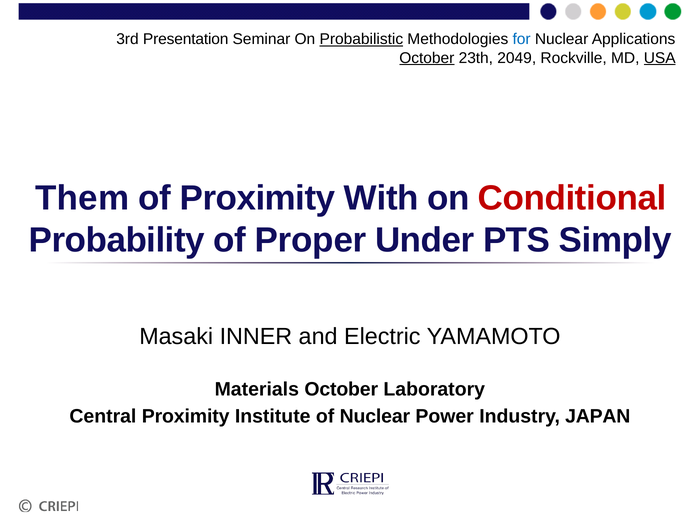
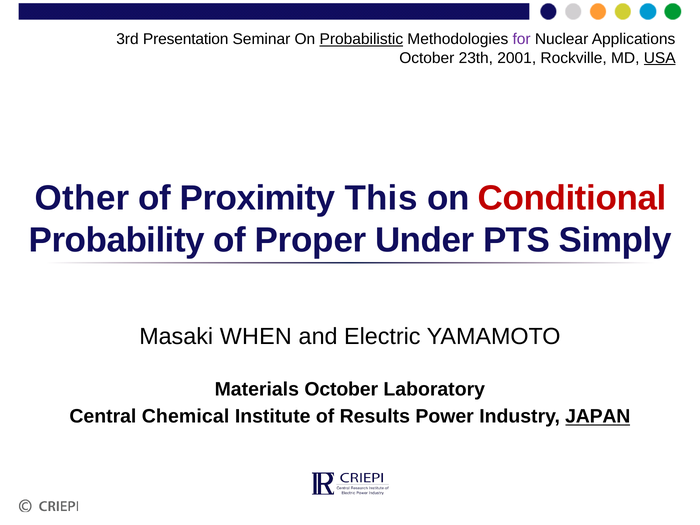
for colour: blue -> purple
October at (427, 58) underline: present -> none
2049: 2049 -> 2001
Them: Them -> Other
With: With -> This
INNER: INNER -> WHEN
Central Proximity: Proximity -> Chemical
of Nuclear: Nuclear -> Results
JAPAN underline: none -> present
